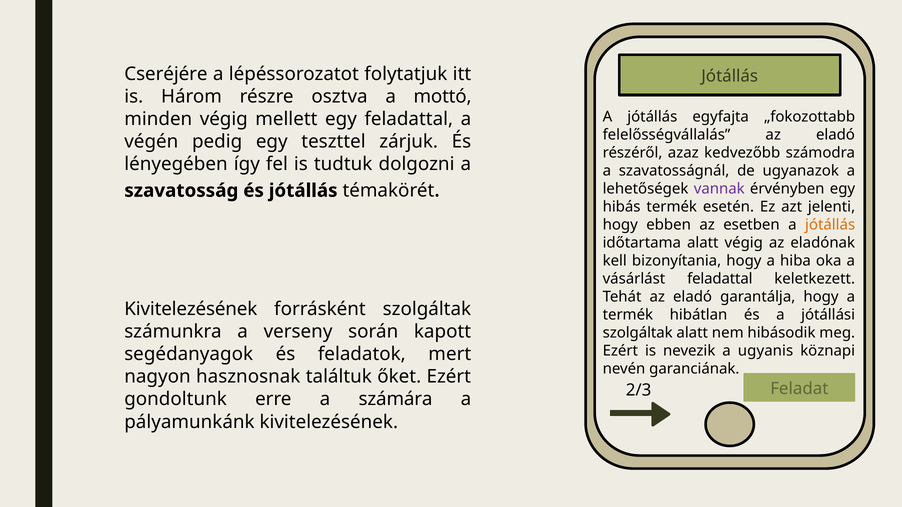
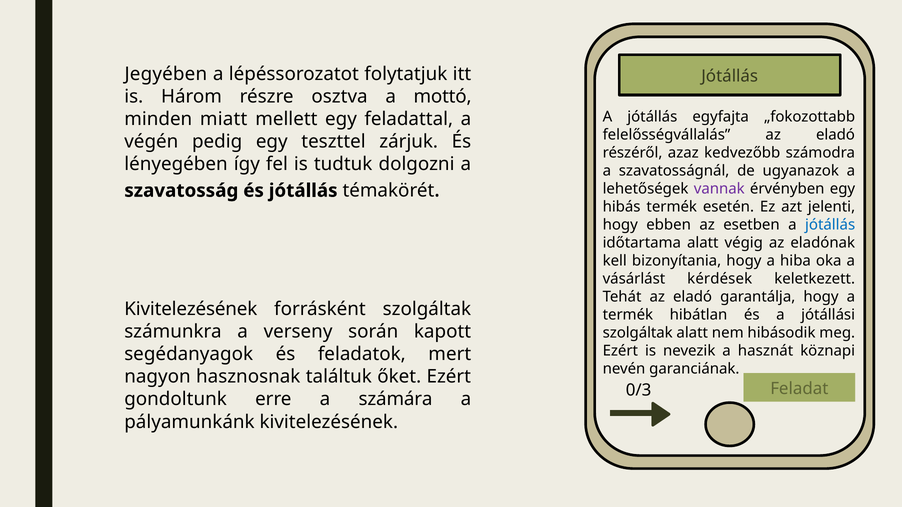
Cseréjére: Cseréjére -> Jegyében
minden végig: végig -> miatt
jótállás at (830, 225) colour: orange -> blue
vásárlást feladattal: feladattal -> kérdések
ugyanis: ugyanis -> hasznát
2/3: 2/3 -> 0/3
